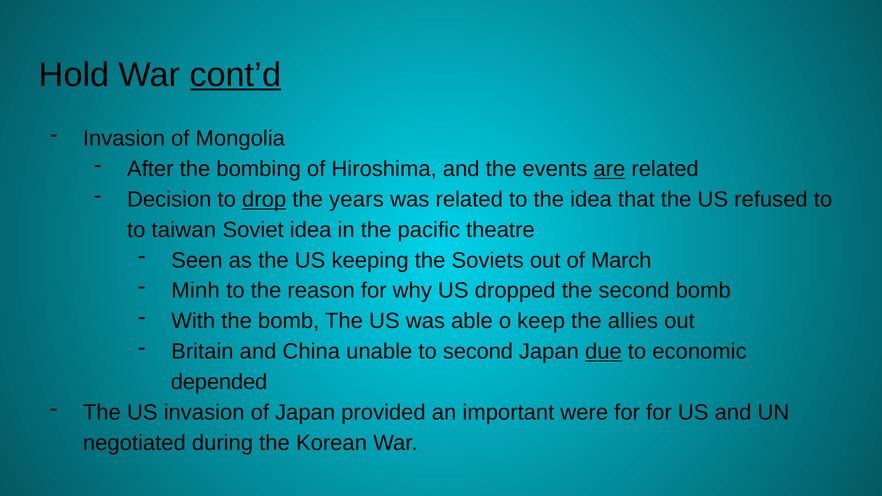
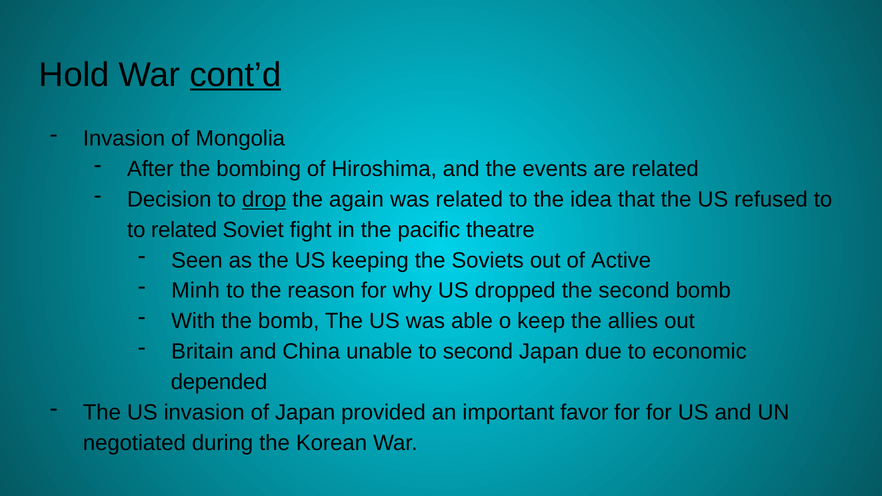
are underline: present -> none
years: years -> again
to taiwan: taiwan -> related
Soviet idea: idea -> fight
March: March -> Active
due underline: present -> none
were: were -> favor
